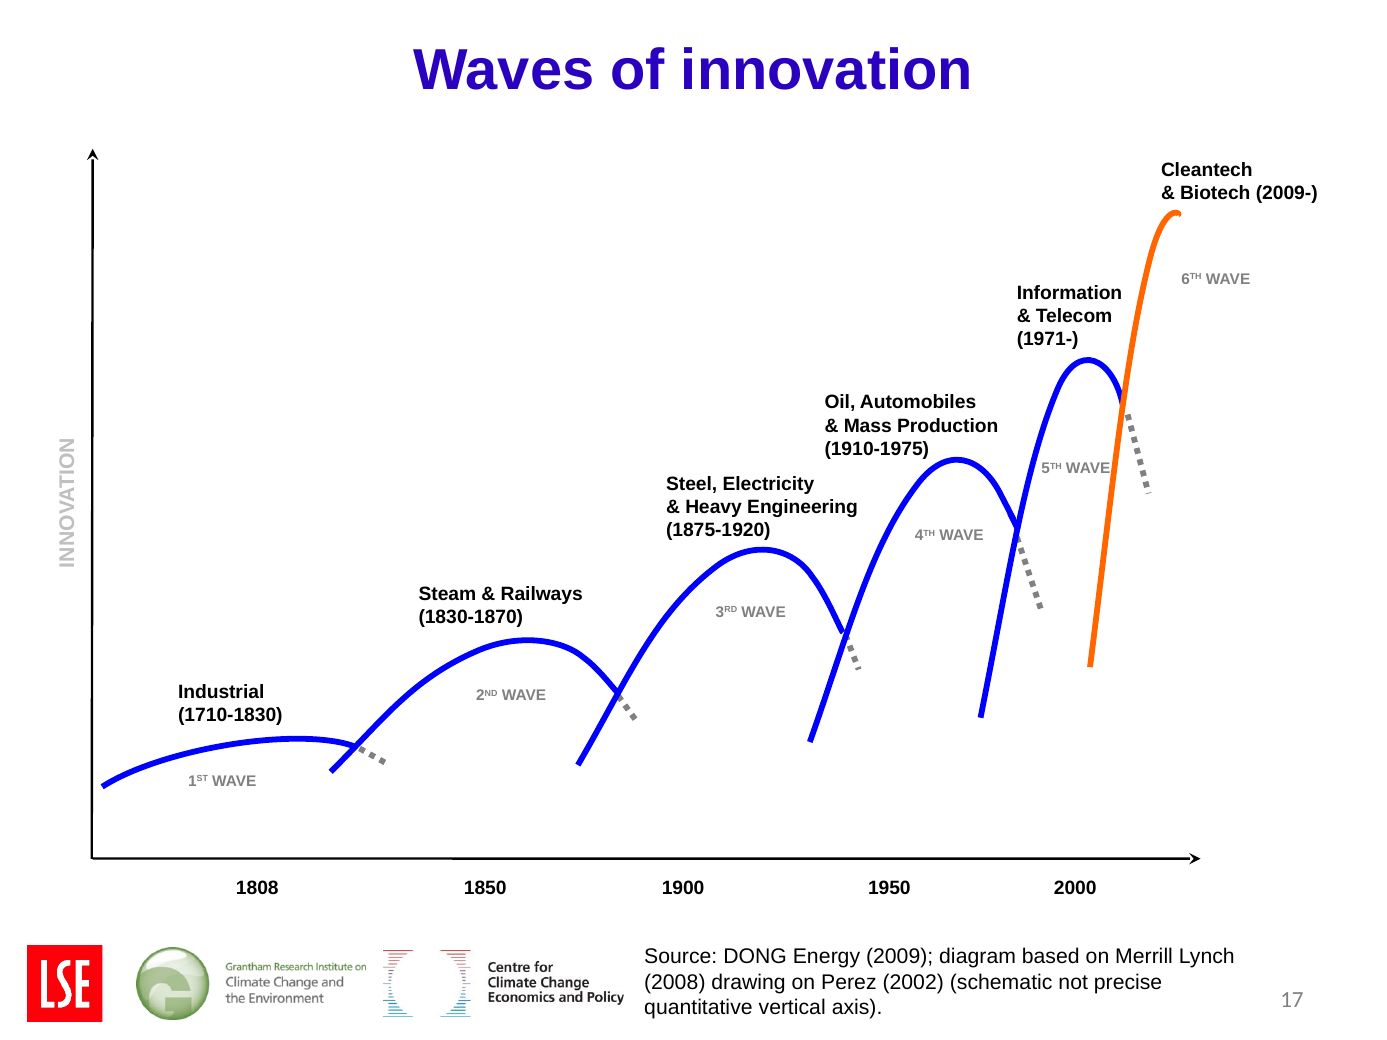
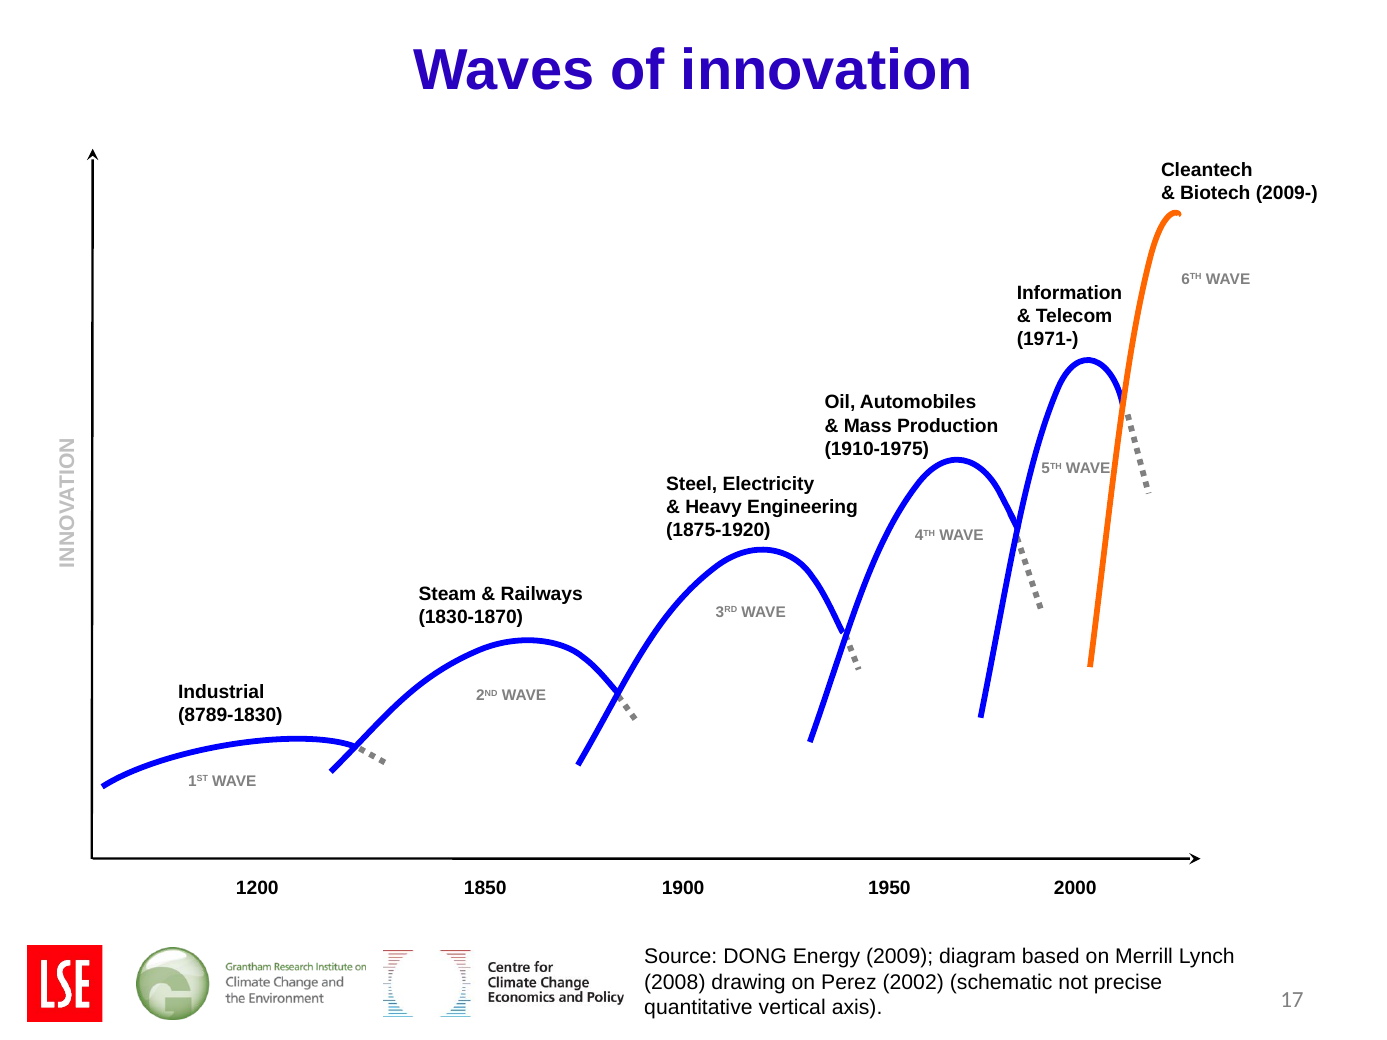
1710-1830: 1710-1830 -> 8789-1830
1808: 1808 -> 1200
